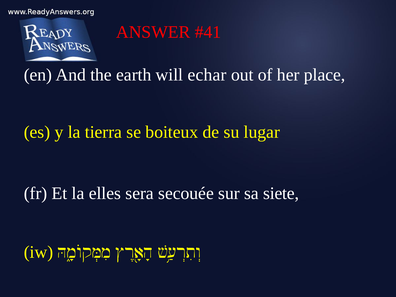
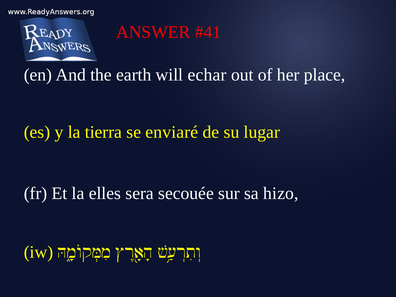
boiteux: boiteux -> enviaré
siete: siete -> hizo
